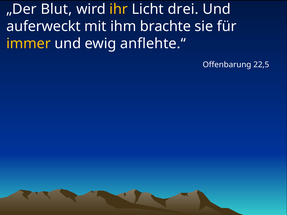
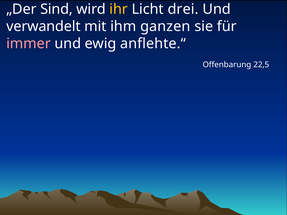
Blut: Blut -> Sind
auferweckt: auferweckt -> verwandelt
brachte: brachte -> ganzen
immer colour: yellow -> pink
